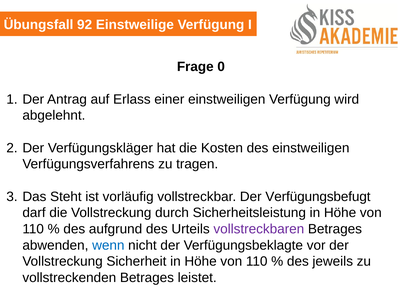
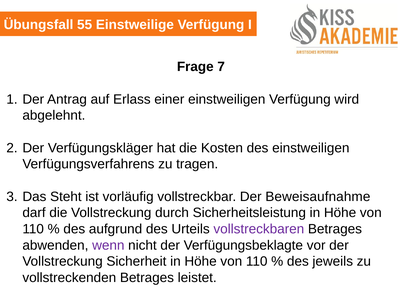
92: 92 -> 55
0: 0 -> 7
Verfügungsbefugt: Verfügungsbefugt -> Beweisaufnahme
wenn colour: blue -> purple
